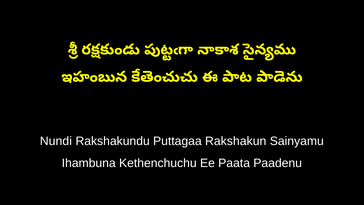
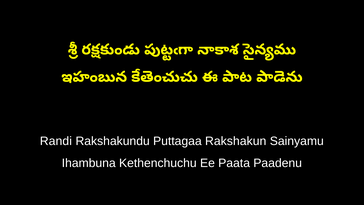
Nundi: Nundi -> Randi
